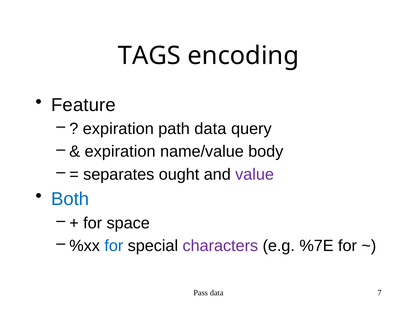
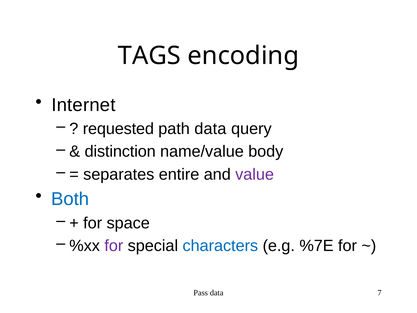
Feature: Feature -> Internet
expiration at (118, 129): expiration -> requested
expiration at (120, 152): expiration -> distinction
ought: ought -> entire
for at (114, 246) colour: blue -> purple
characters colour: purple -> blue
